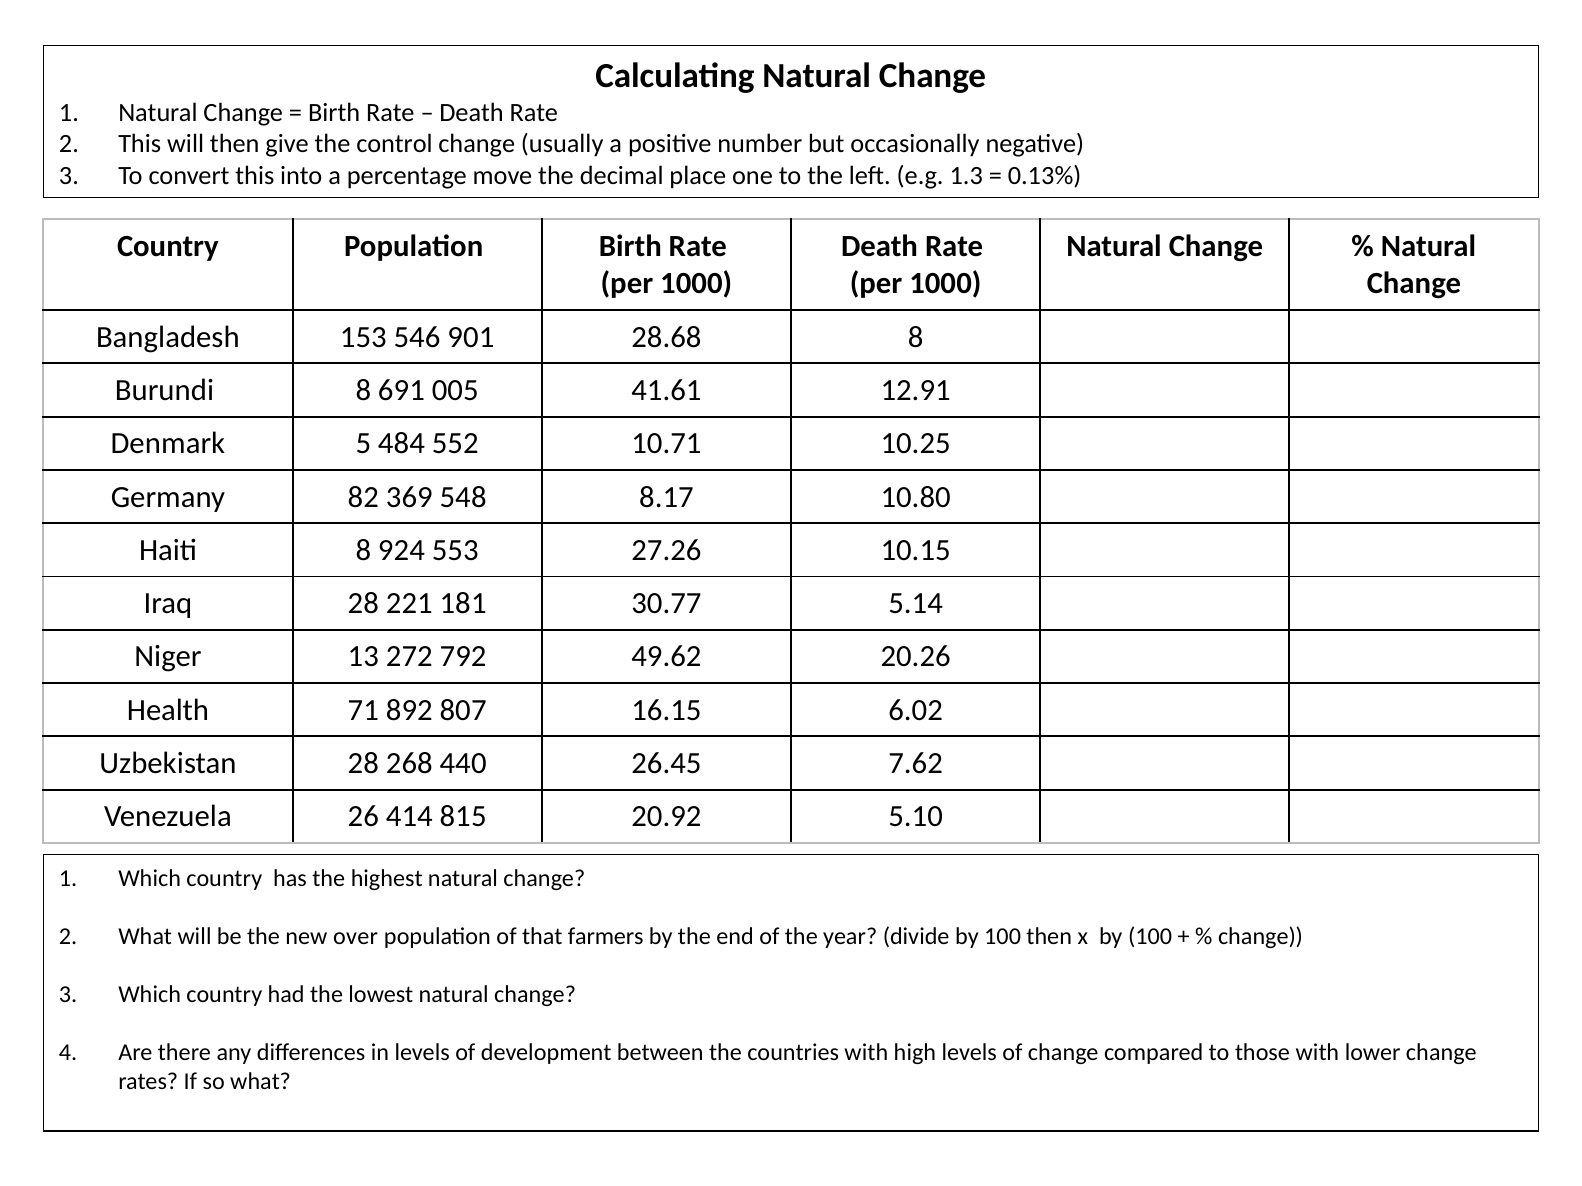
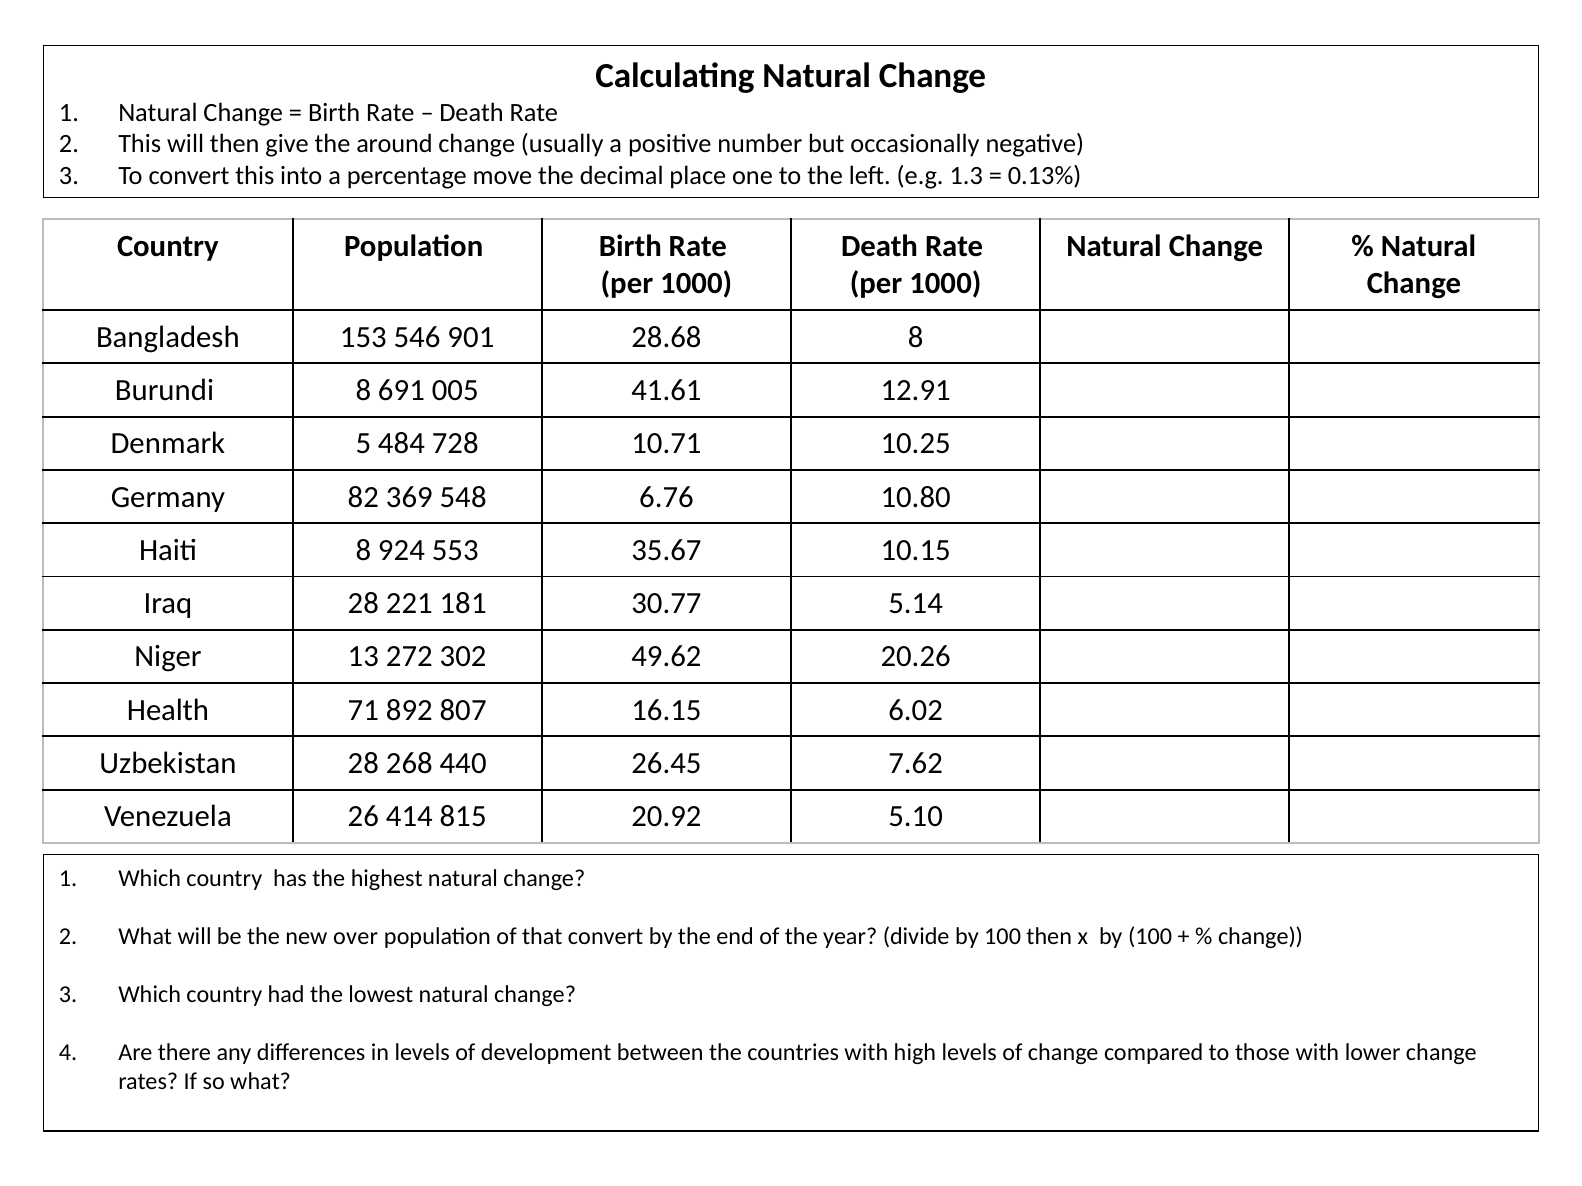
control: control -> around
552: 552 -> 728
8.17: 8.17 -> 6.76
27.26: 27.26 -> 35.67
792: 792 -> 302
that farmers: farmers -> convert
